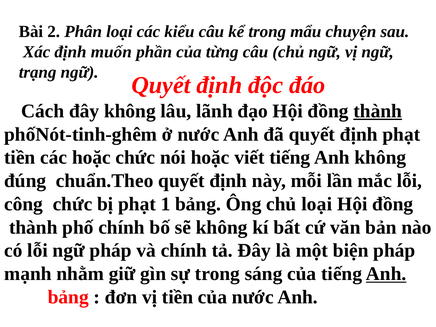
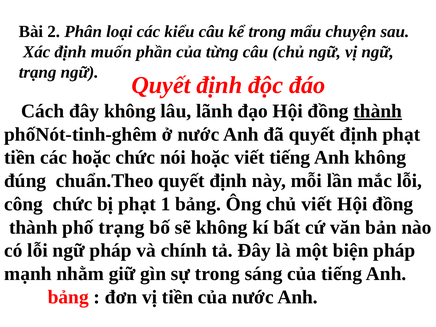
chủ loại: loại -> viết
phố chính: chính -> trạng
Anh at (386, 274) underline: present -> none
